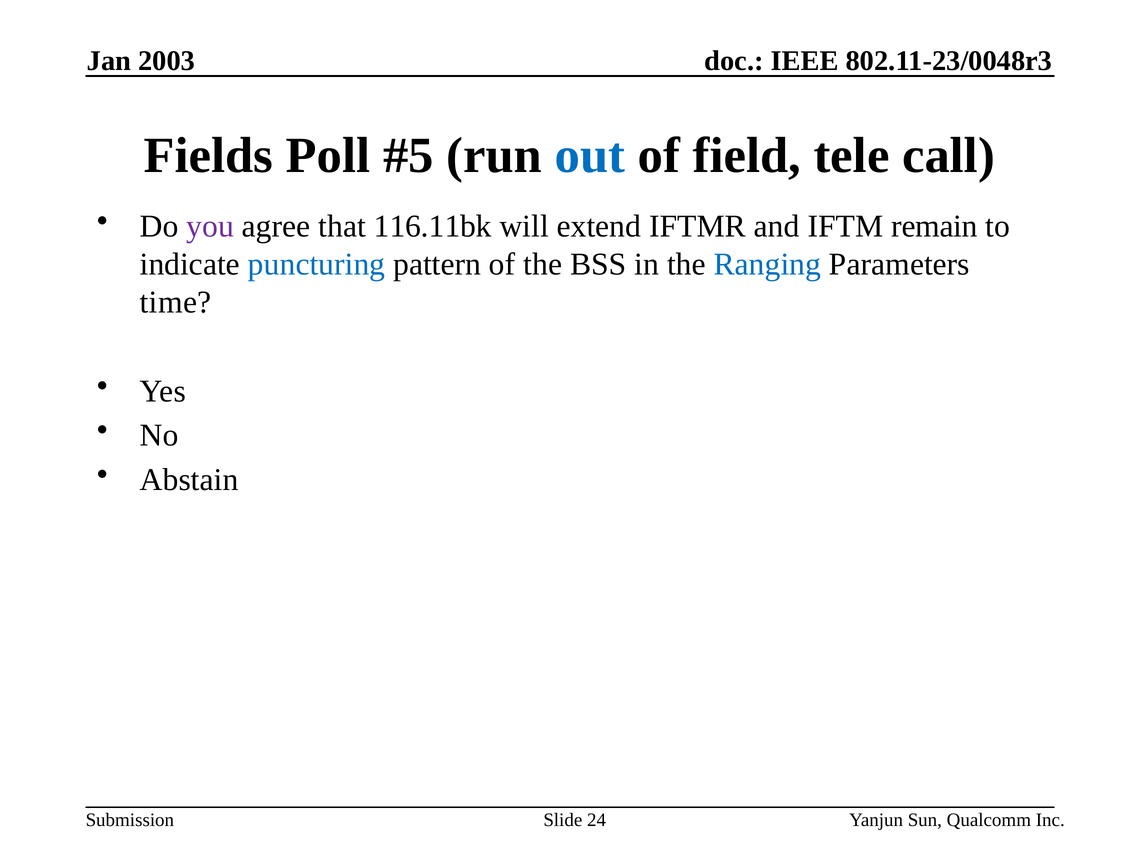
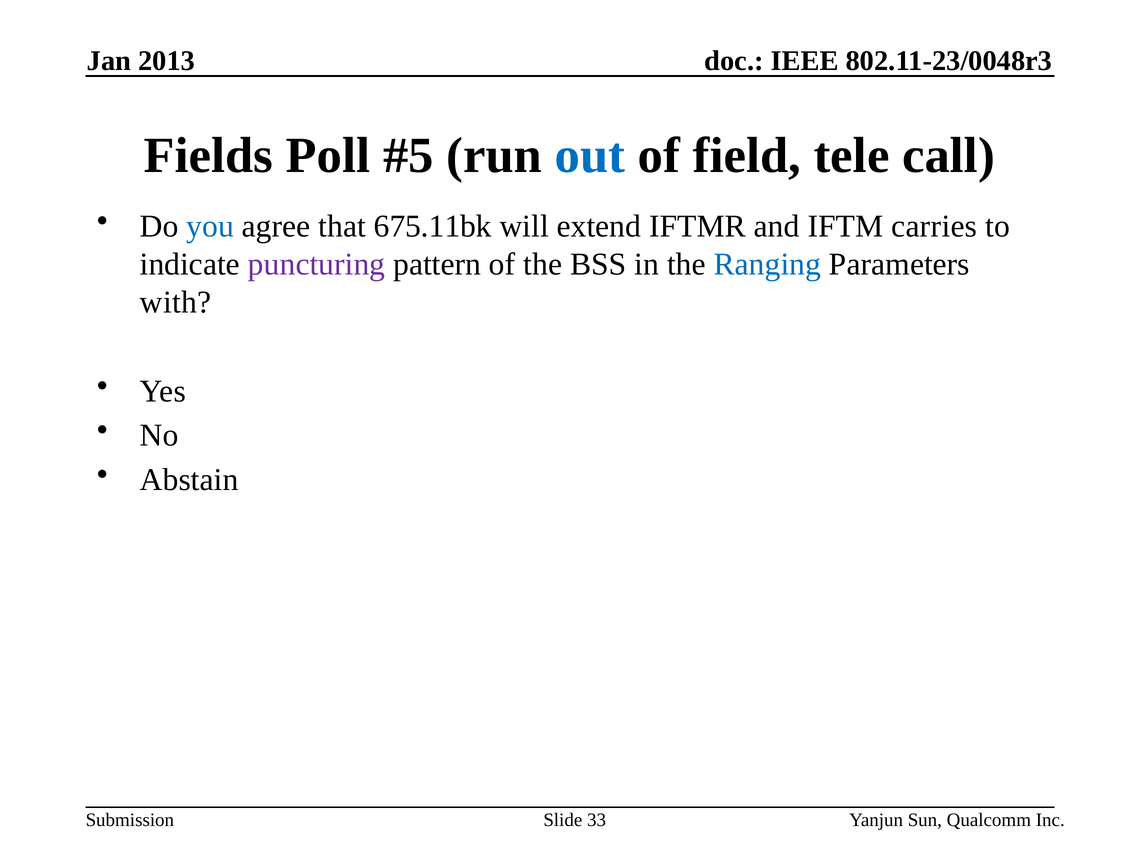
2003: 2003 -> 2013
you colour: purple -> blue
116.11bk: 116.11bk -> 675.11bk
remain: remain -> carries
puncturing colour: blue -> purple
time: time -> with
24: 24 -> 33
